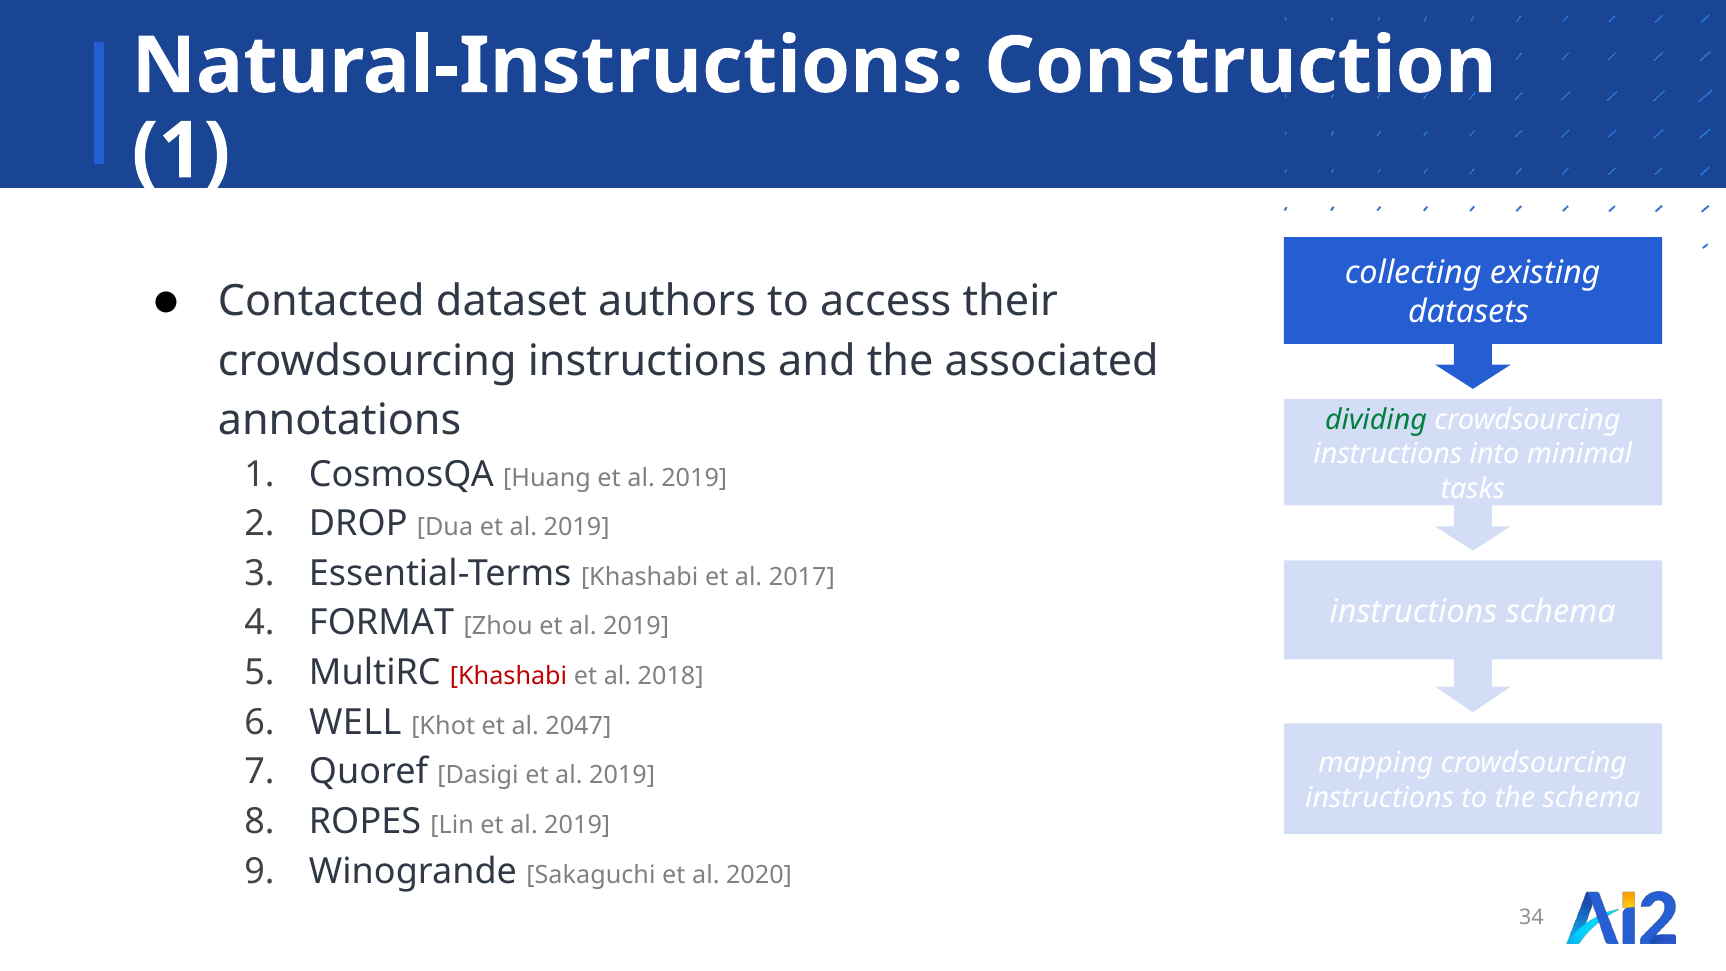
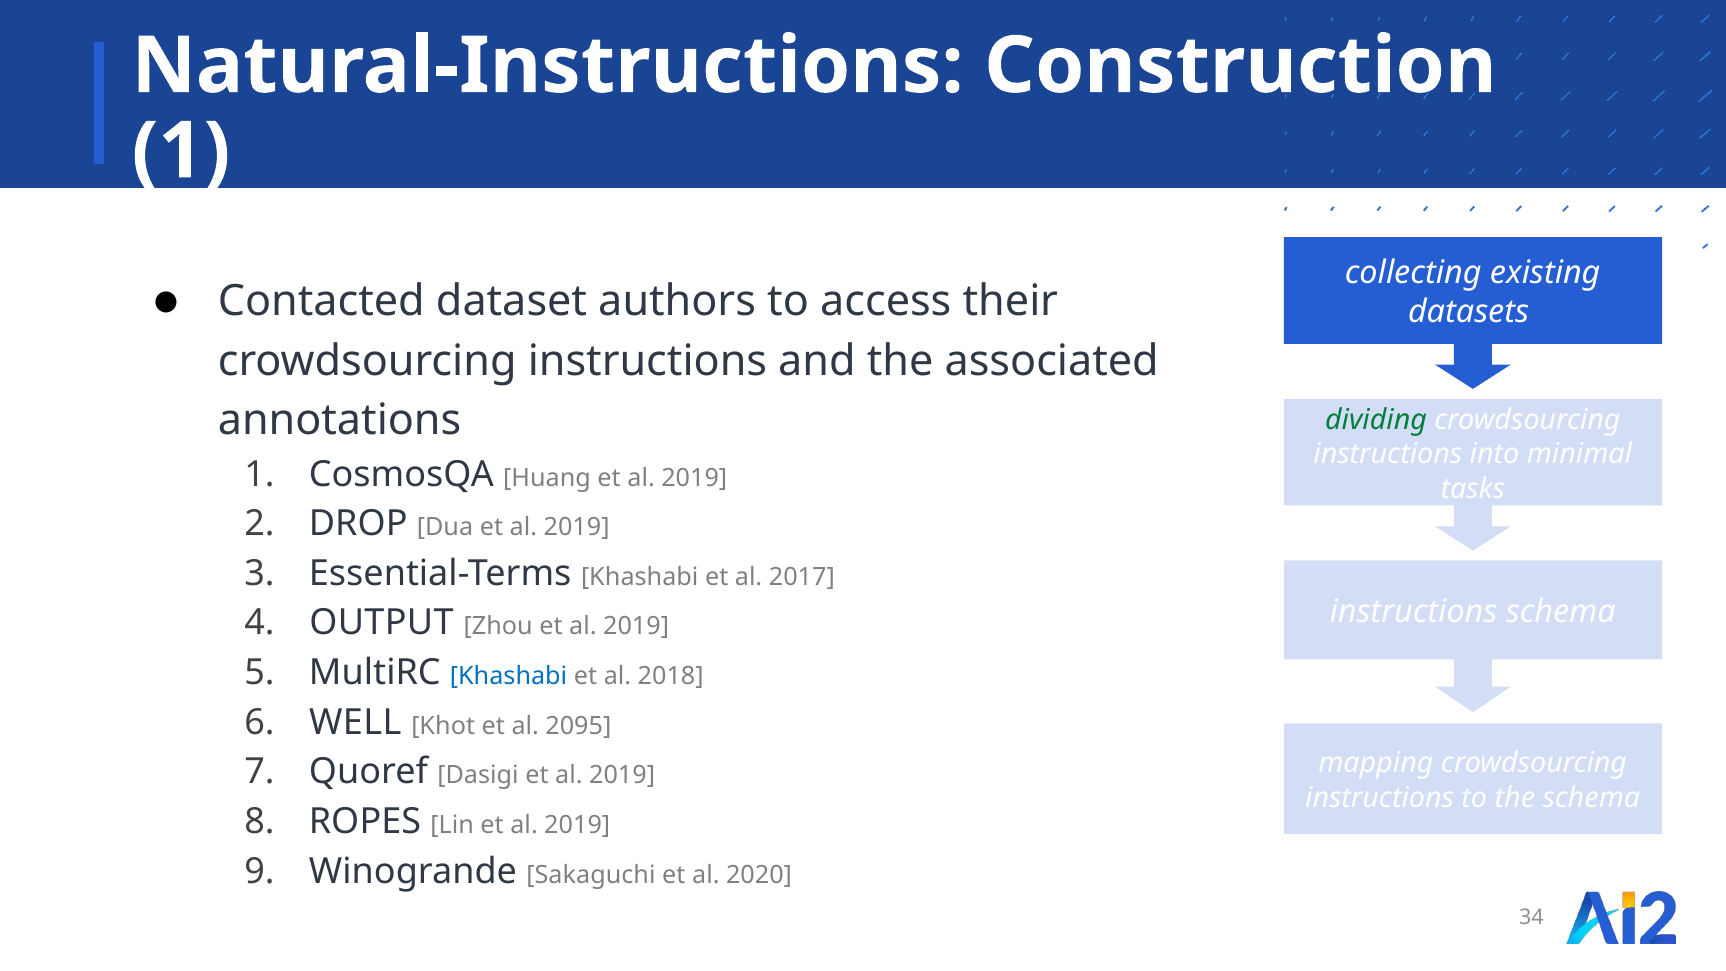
FORMAT: FORMAT -> OUTPUT
Khashabi at (509, 676) colour: red -> blue
2047: 2047 -> 2095
